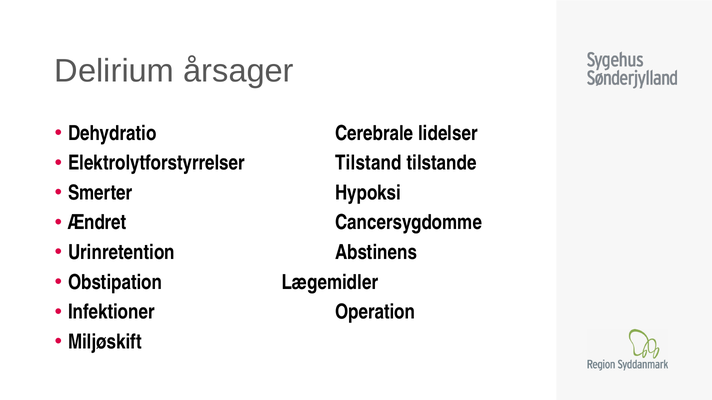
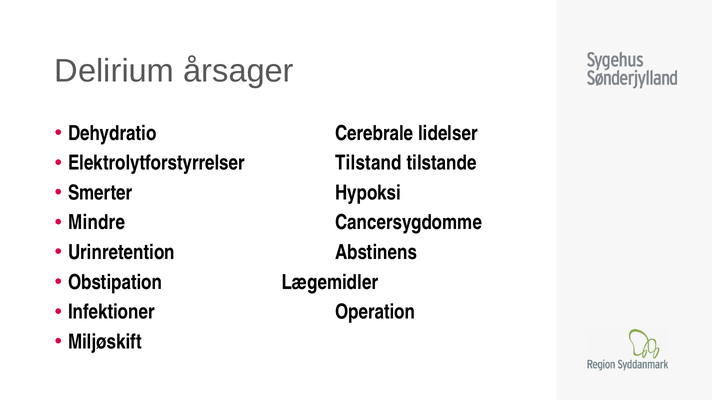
Ændret: Ændret -> Mindre
